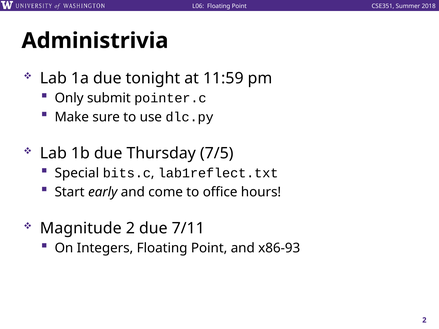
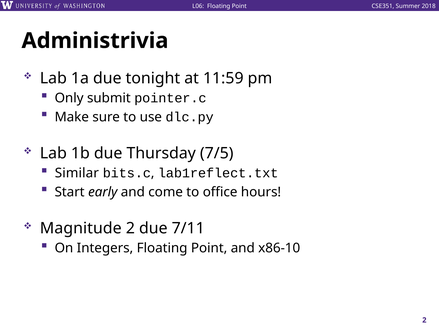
Special: Special -> Similar
x86-93: x86-93 -> x86-10
